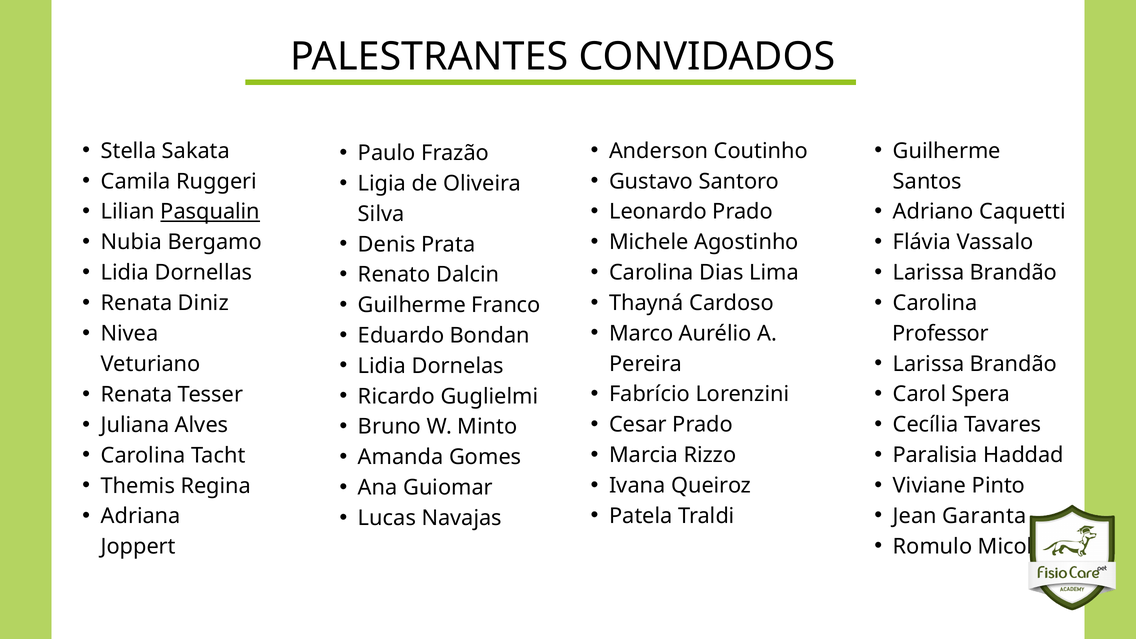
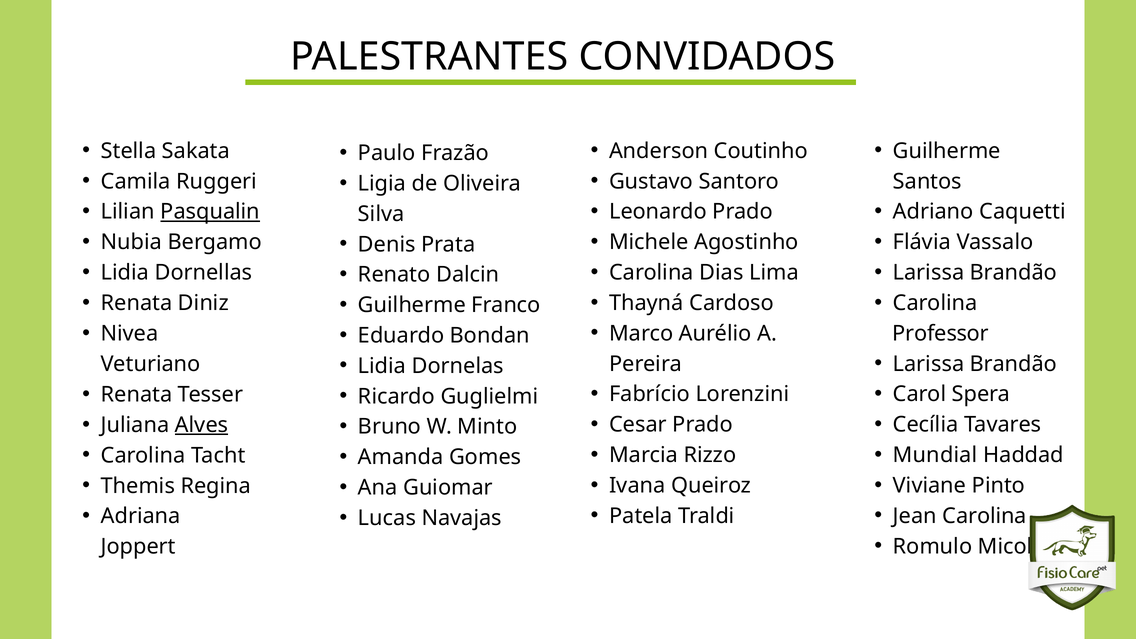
Alves underline: none -> present
Paralisia: Paralisia -> Mundial
Jean Garanta: Garanta -> Carolina
